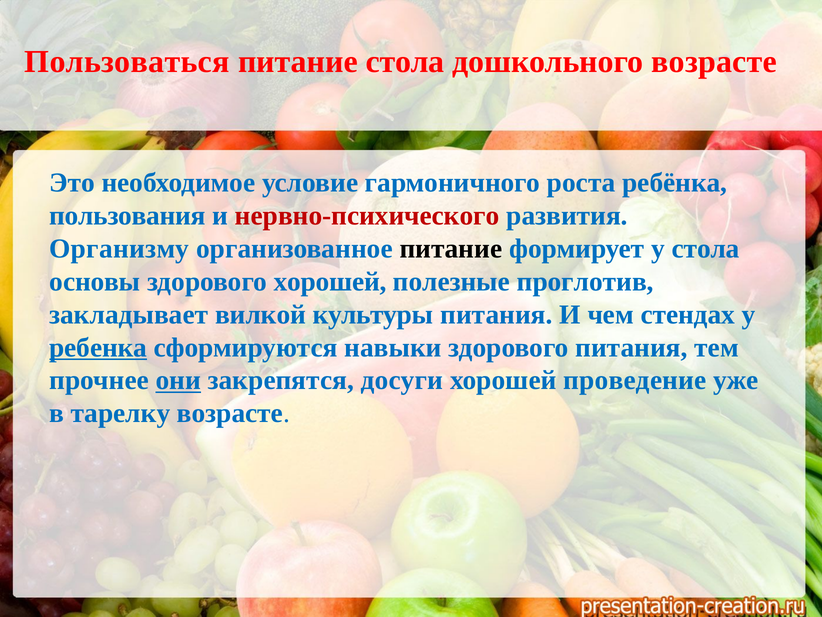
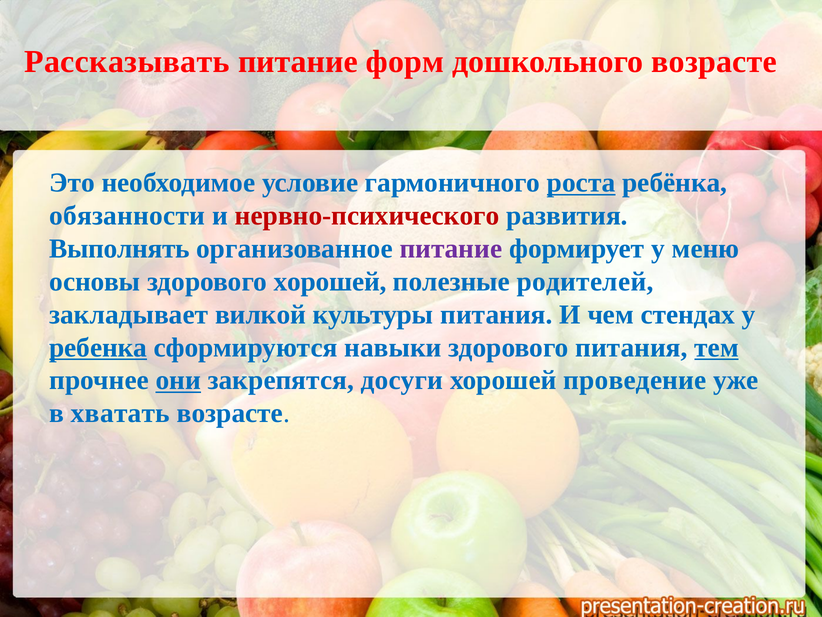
Пользоваться: Пользоваться -> Рассказывать
питание стола: стола -> форм
роста underline: none -> present
пользования: пользования -> обязанности
Организму: Организму -> Выполнять
питание at (451, 249) colour: black -> purple
у стола: стола -> меню
проглотив: проглотив -> родителей
тем underline: none -> present
тарелку: тарелку -> хватать
